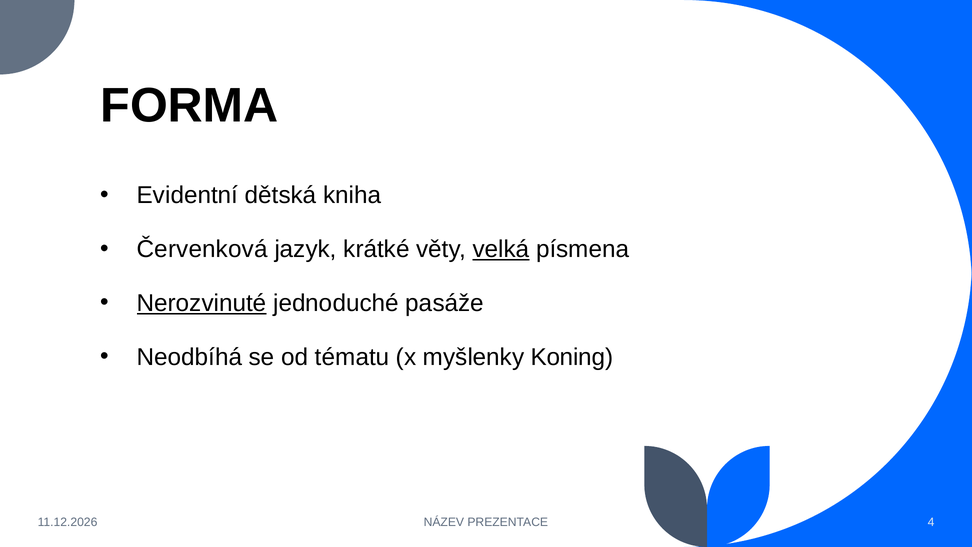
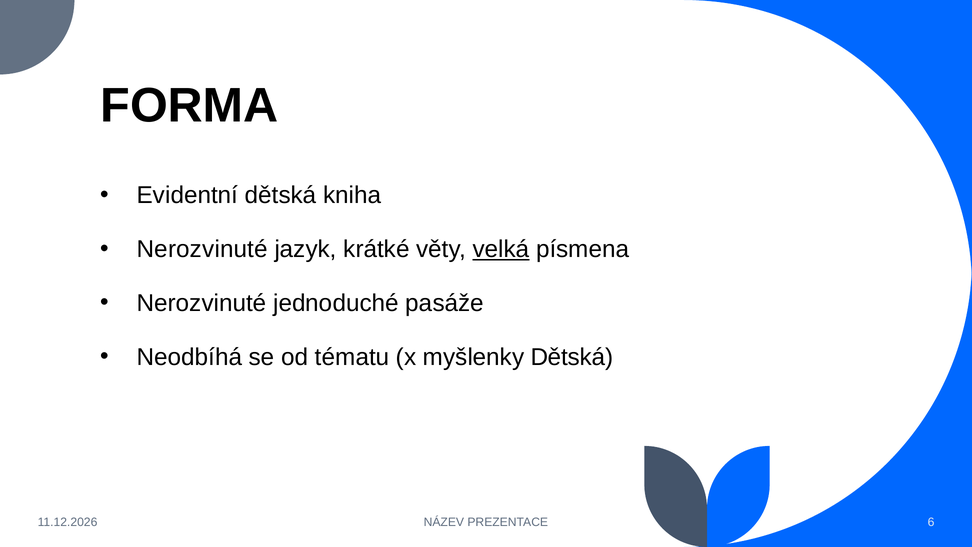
Červenková at (202, 249): Červenková -> Nerozvinuté
Nerozvinuté at (202, 303) underline: present -> none
myšlenky Koning: Koning -> Dětská
4: 4 -> 6
